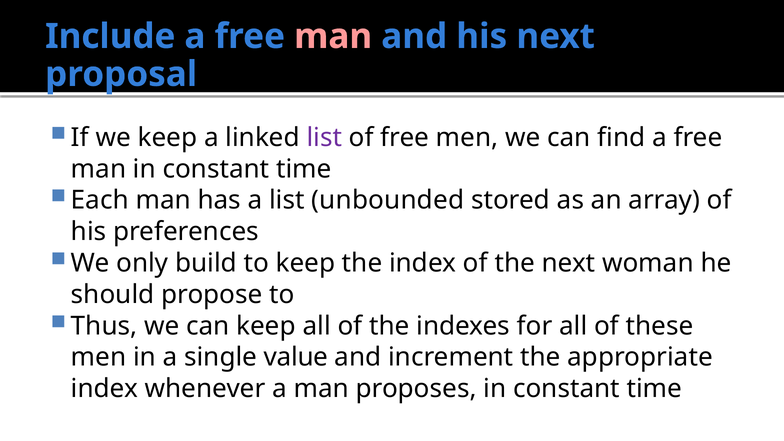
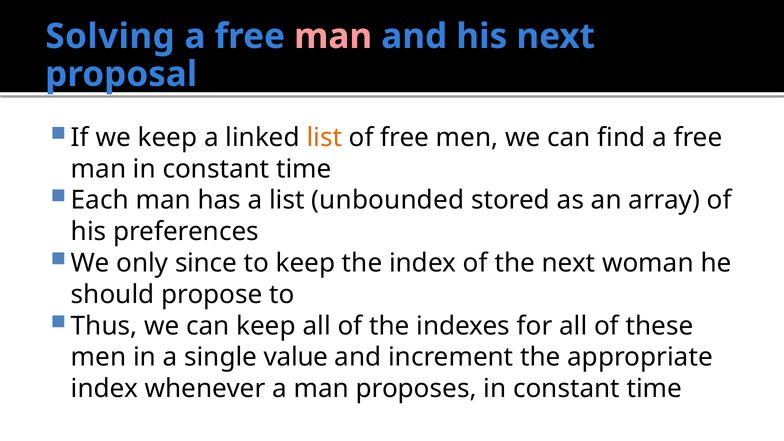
Include: Include -> Solving
list at (324, 138) colour: purple -> orange
build: build -> since
